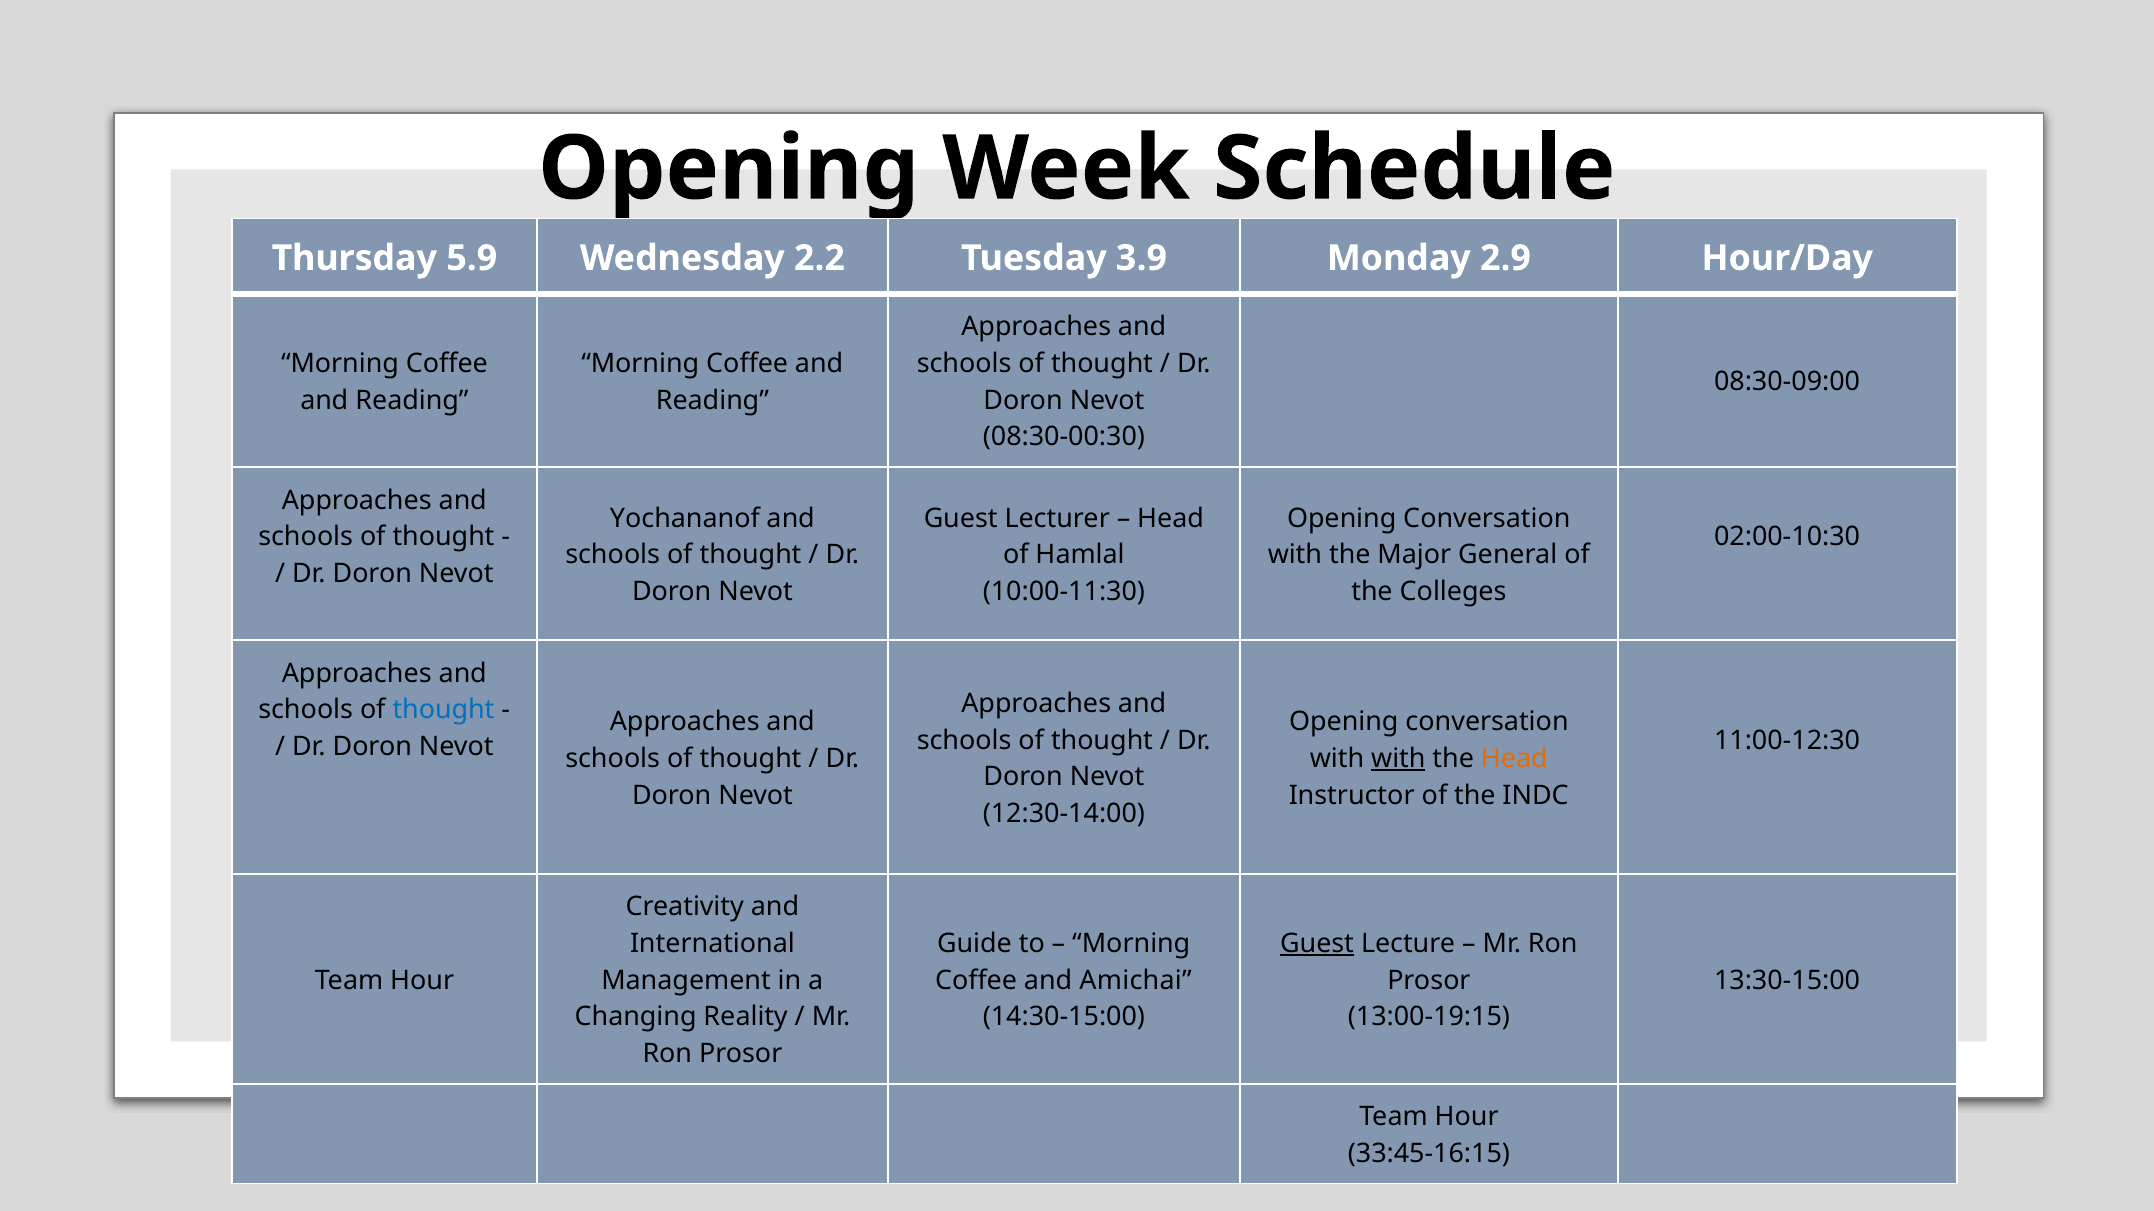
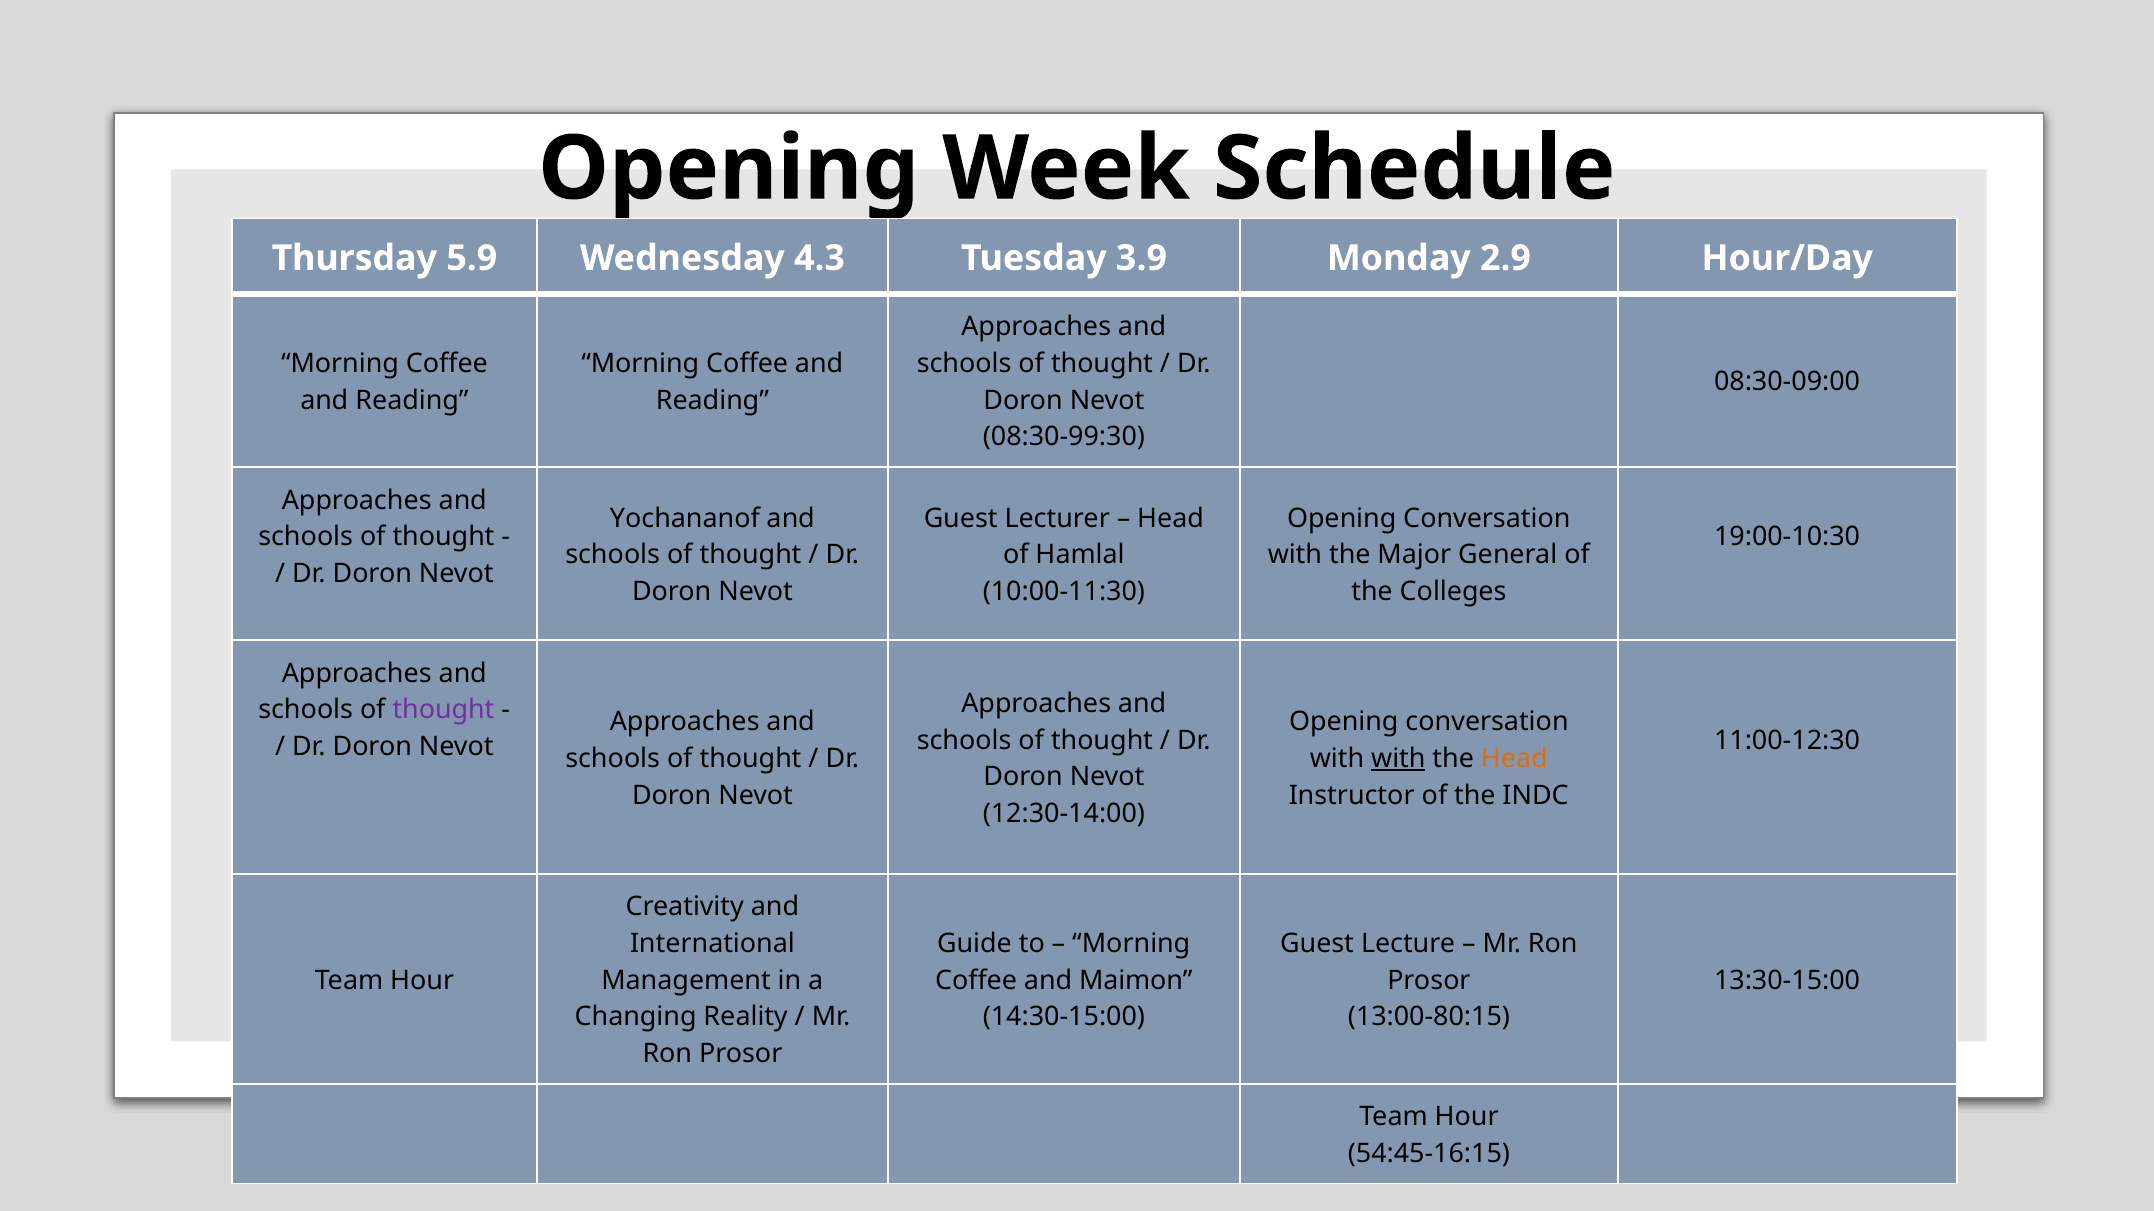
2.2: 2.2 -> 4.3
08:30-00:30: 08:30-00:30 -> 08:30-99:30
02:00-10:30: 02:00-10:30 -> 19:00-10:30
thought at (443, 710) colour: blue -> purple
Guest at (1317, 944) underline: present -> none
Amichai: Amichai -> Maimon
13:00-19:15: 13:00-19:15 -> 13:00-80:15
33:45-16:15: 33:45-16:15 -> 54:45-16:15
